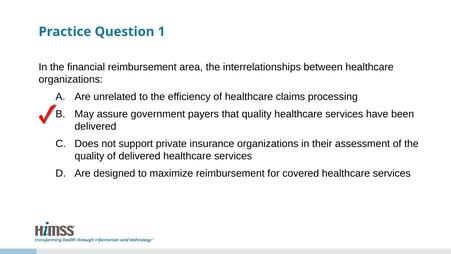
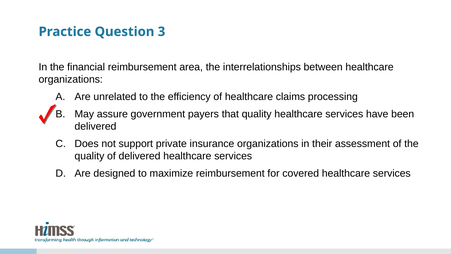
1: 1 -> 3
